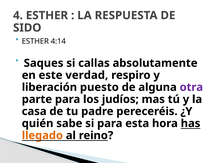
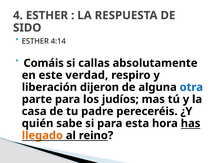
Saques: Saques -> Comáis
puesto: puesto -> dijeron
otra colour: purple -> blue
